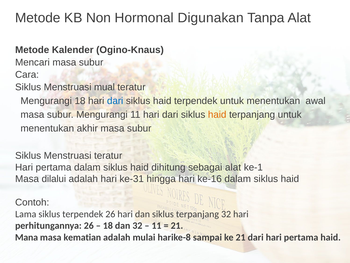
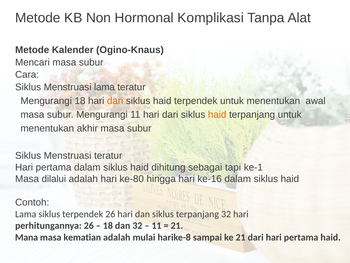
Digunakan: Digunakan -> Komplikasi
Menstruasi mual: mual -> lama
dari at (115, 101) colour: blue -> orange
sebagai alat: alat -> tapi
ke-31: ke-31 -> ke-80
